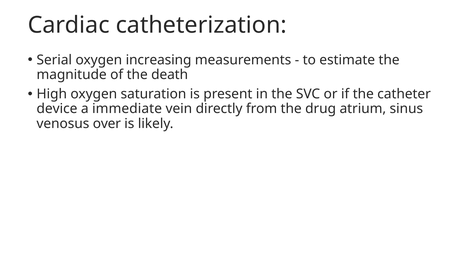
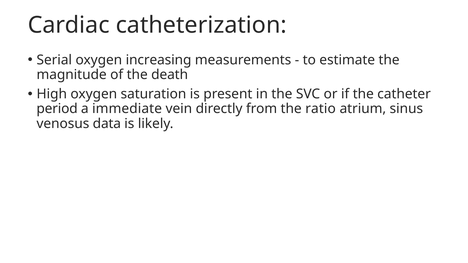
device: device -> period
drug: drug -> ratio
over: over -> data
